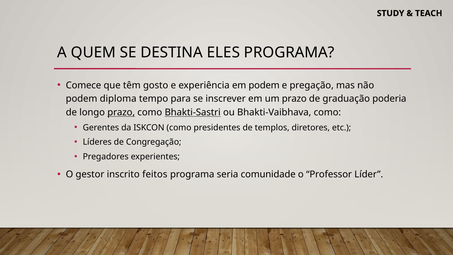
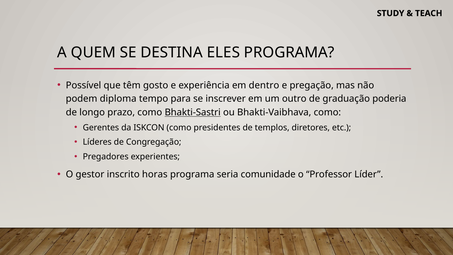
Comece: Comece -> Possível
em podem: podem -> dentro
um prazo: prazo -> outro
prazo at (121, 112) underline: present -> none
feitos: feitos -> horas
